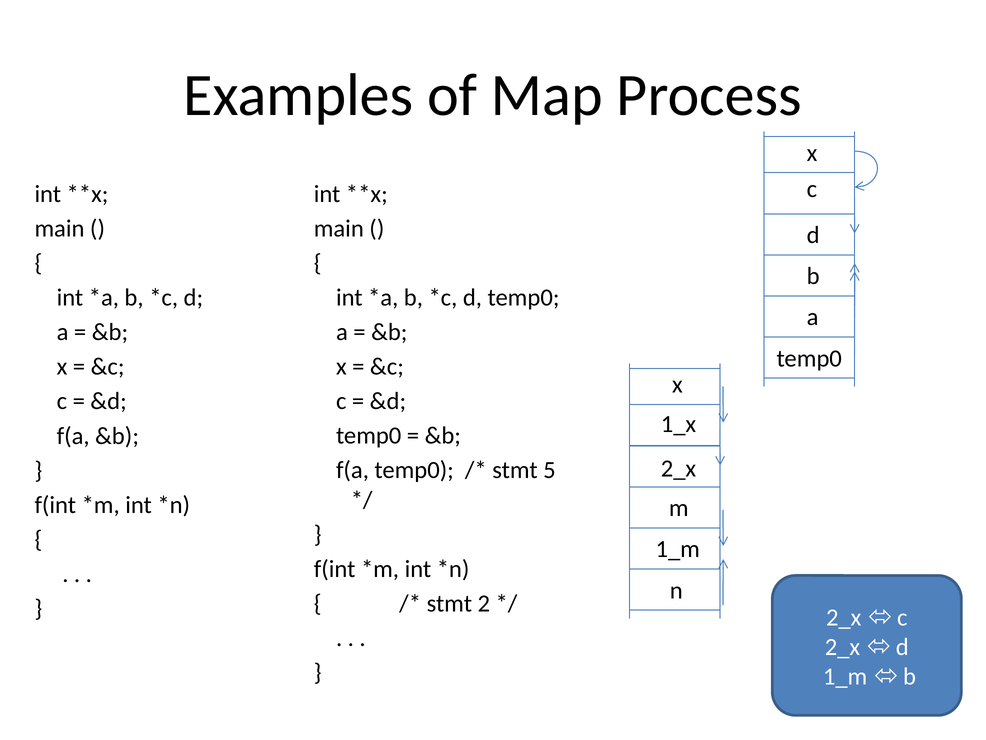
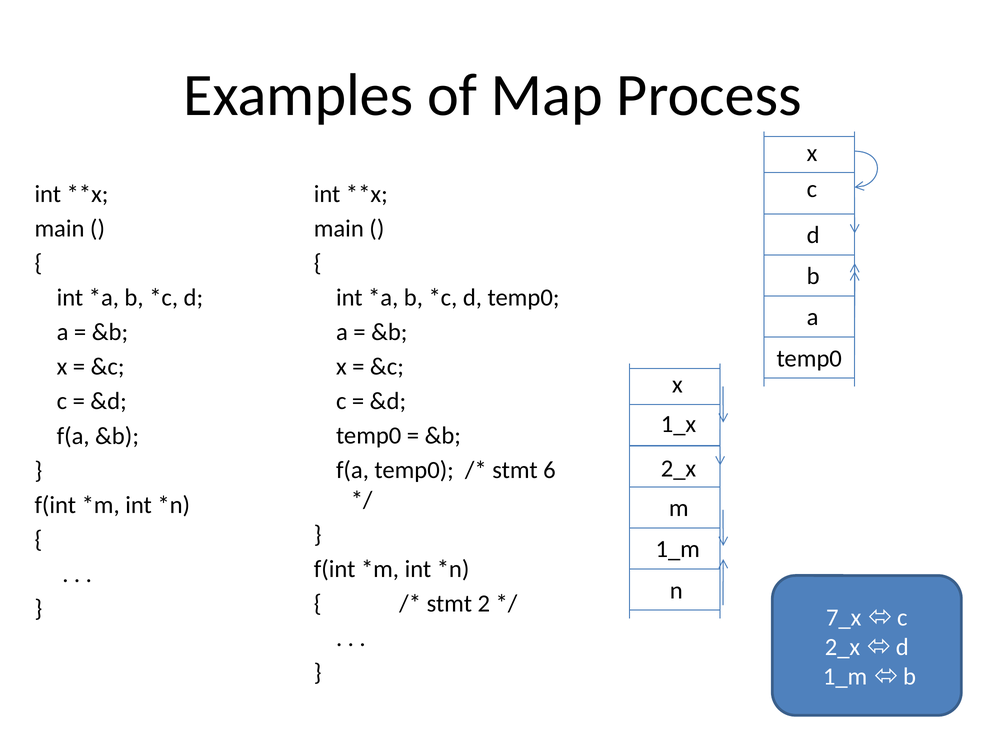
5: 5 -> 6
2_x at (844, 617): 2_x -> 7_x
